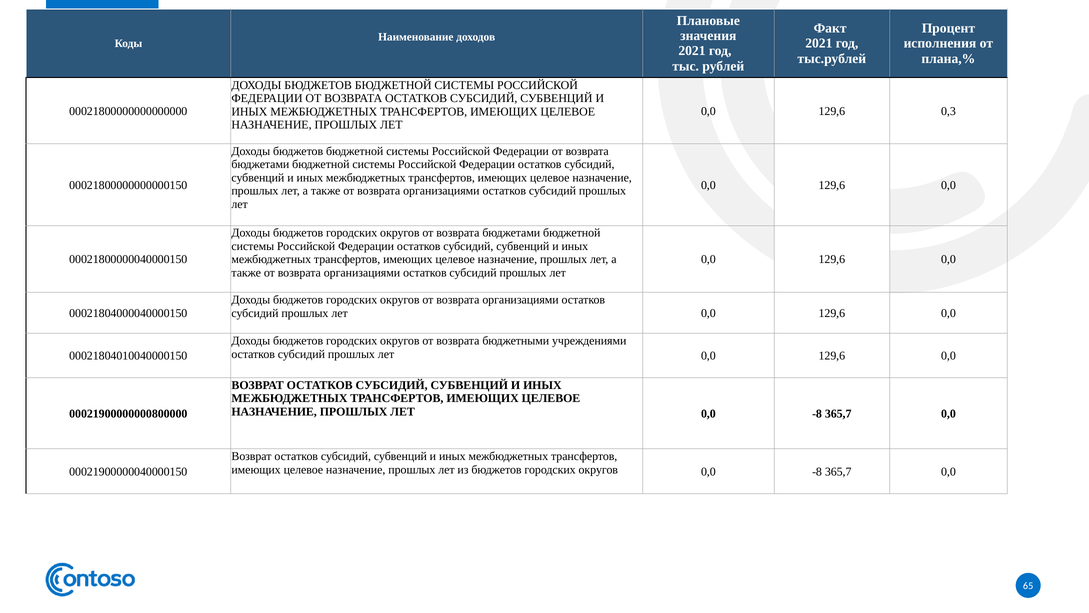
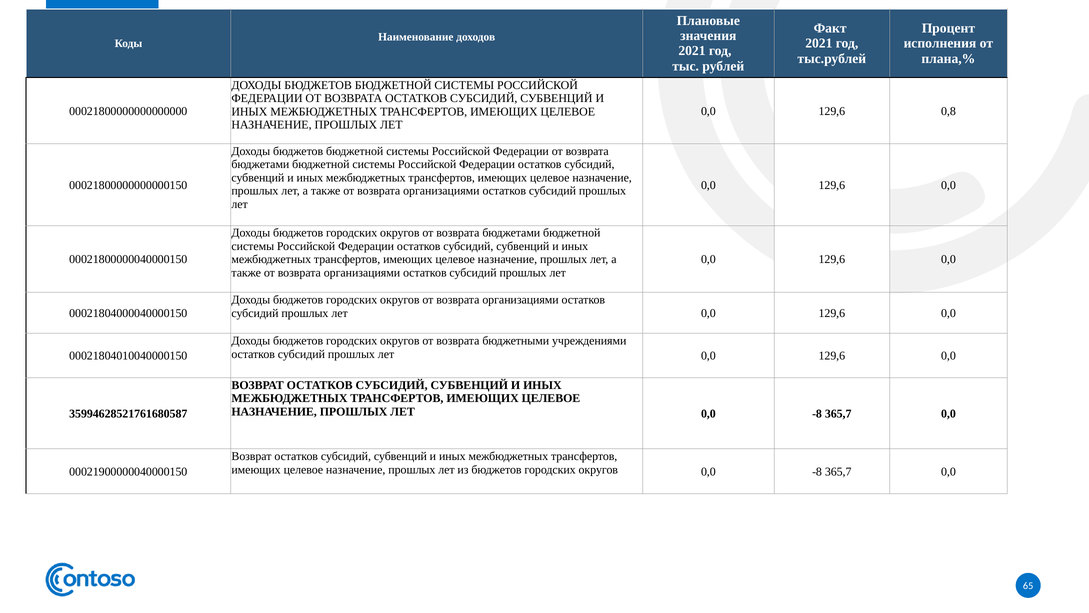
0,3: 0,3 -> 0,8
00021900000000800000: 00021900000000800000 -> 35994628521761680587
